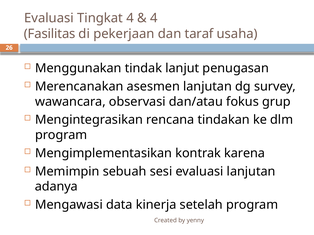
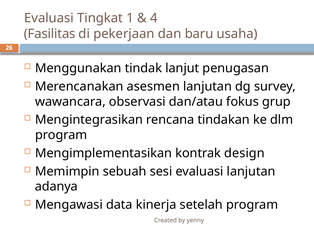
Tingkat 4: 4 -> 1
taraf: taraf -> baru
karena: karena -> design
